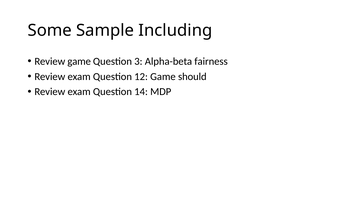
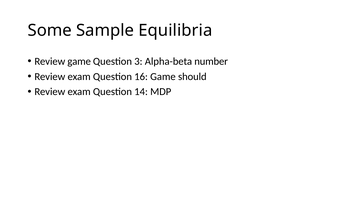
Including: Including -> Equilibria
fairness: fairness -> number
12: 12 -> 16
